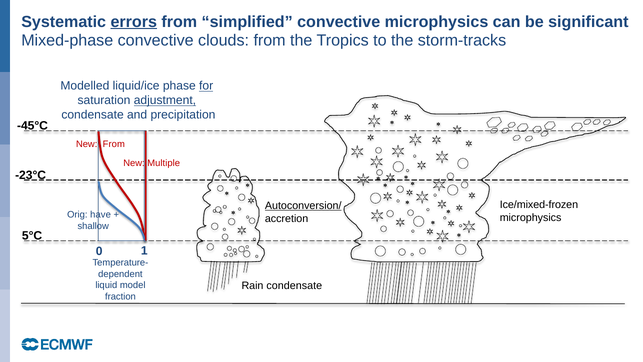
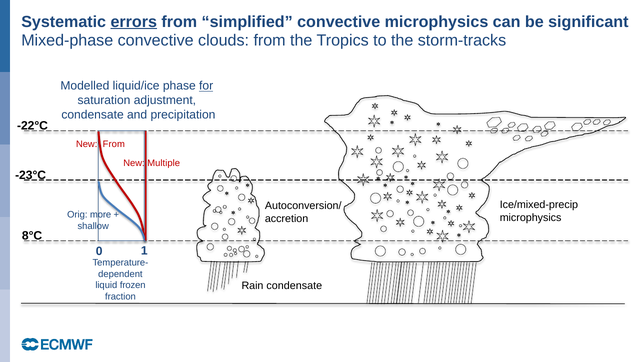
adjustment underline: present -> none
-45°C: -45°C -> -22°C
Ice/mixed-frozen: Ice/mixed-frozen -> Ice/mixed-precip
Autoconversion/ underline: present -> none
have: have -> more
5°C: 5°C -> 8°C
model: model -> frozen
